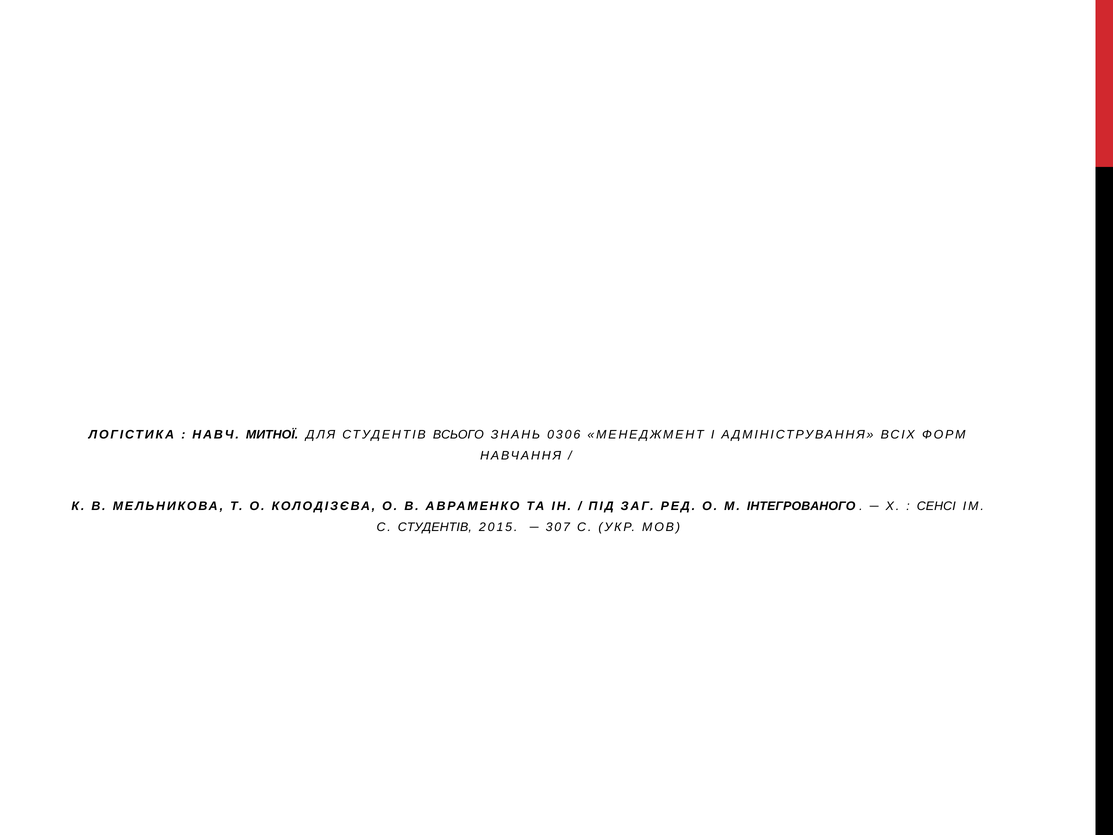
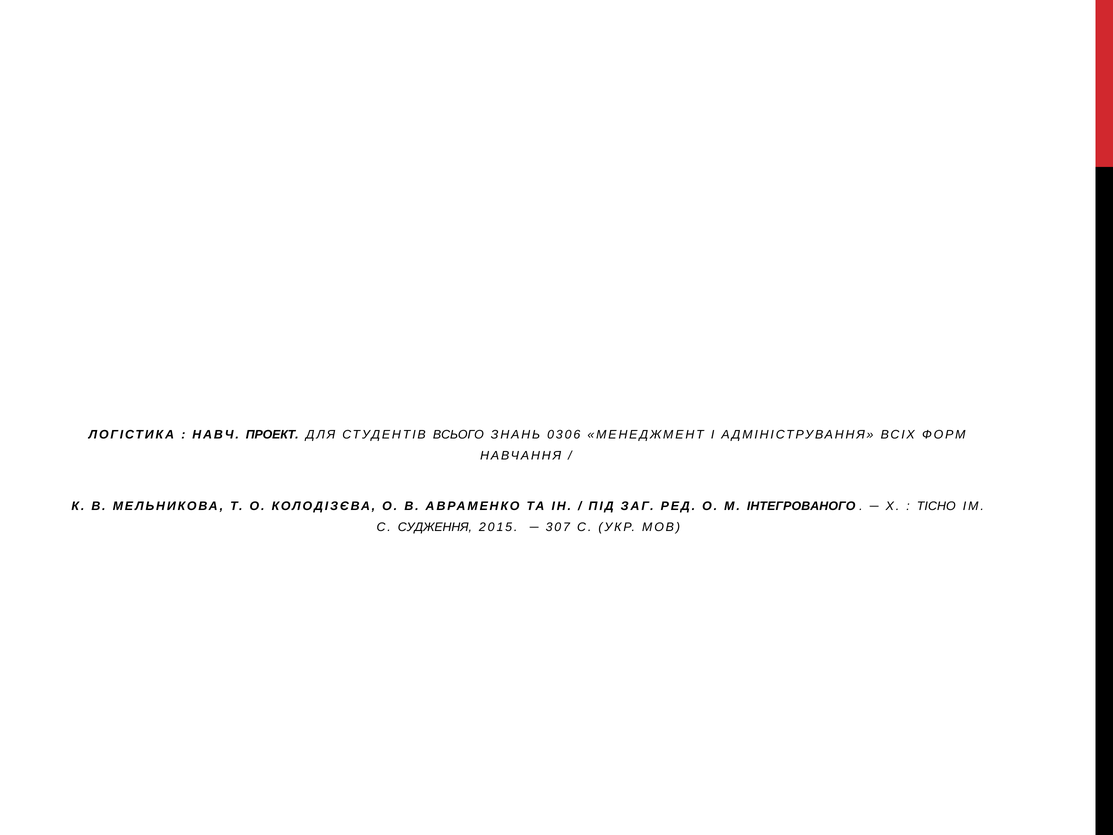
МИТНОЇ: МИТНОЇ -> ПРОЕКТ
СЕНСІ: СЕНСІ -> ТІСНО
С СТУДЕНТІВ: СТУДЕНТІВ -> СУДЖЕННЯ
